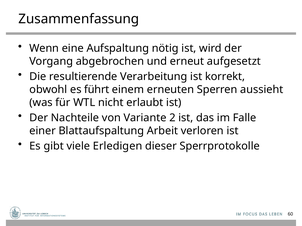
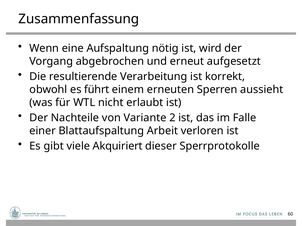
Erledigen: Erledigen -> Akquiriert
